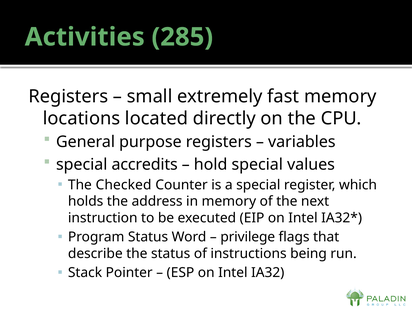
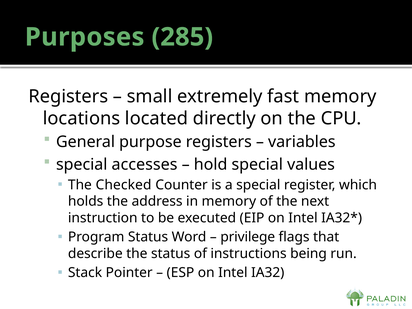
Activities: Activities -> Purposes
accredits: accredits -> accesses
